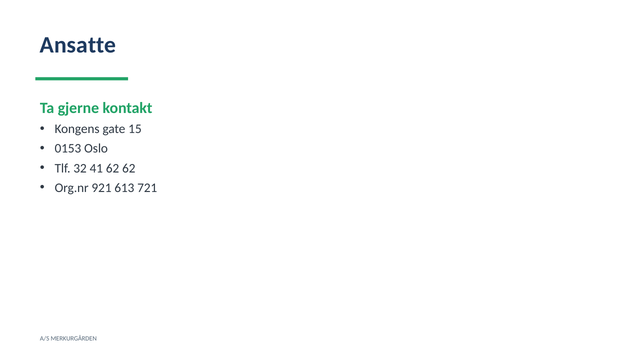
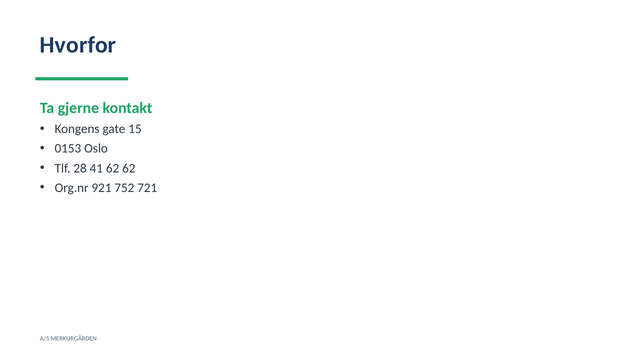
Ansatte: Ansatte -> Hvorfor
32: 32 -> 28
613: 613 -> 752
